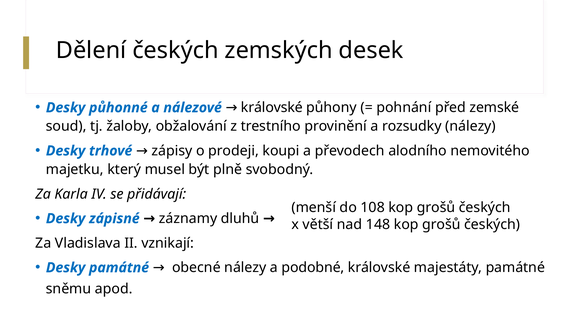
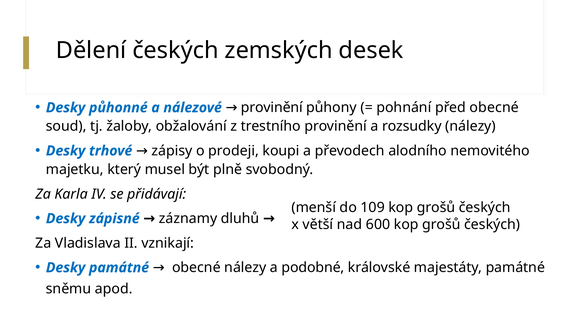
nálezové královské: královské -> provinění
před zemské: zemské -> obecné
108: 108 -> 109
148: 148 -> 600
